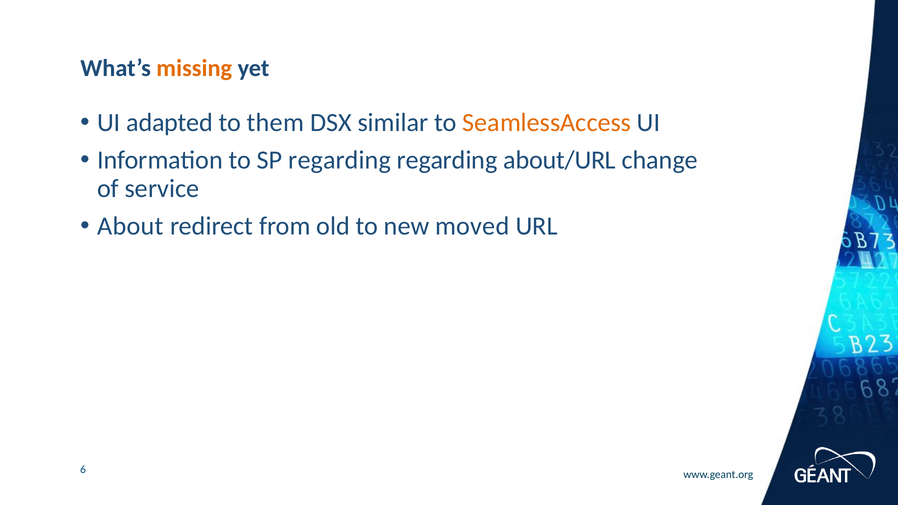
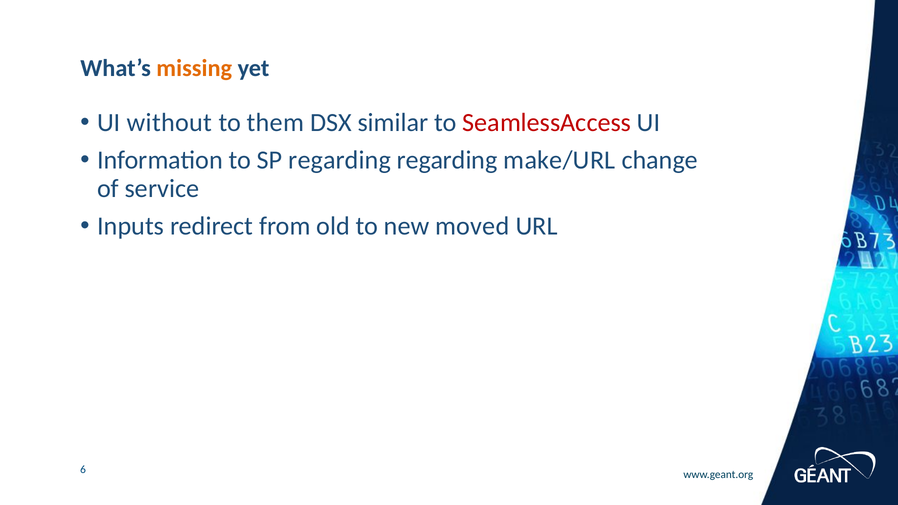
adapted: adapted -> without
SeamlessAccess colour: orange -> red
about/URL: about/URL -> make/URL
About: About -> Inputs
